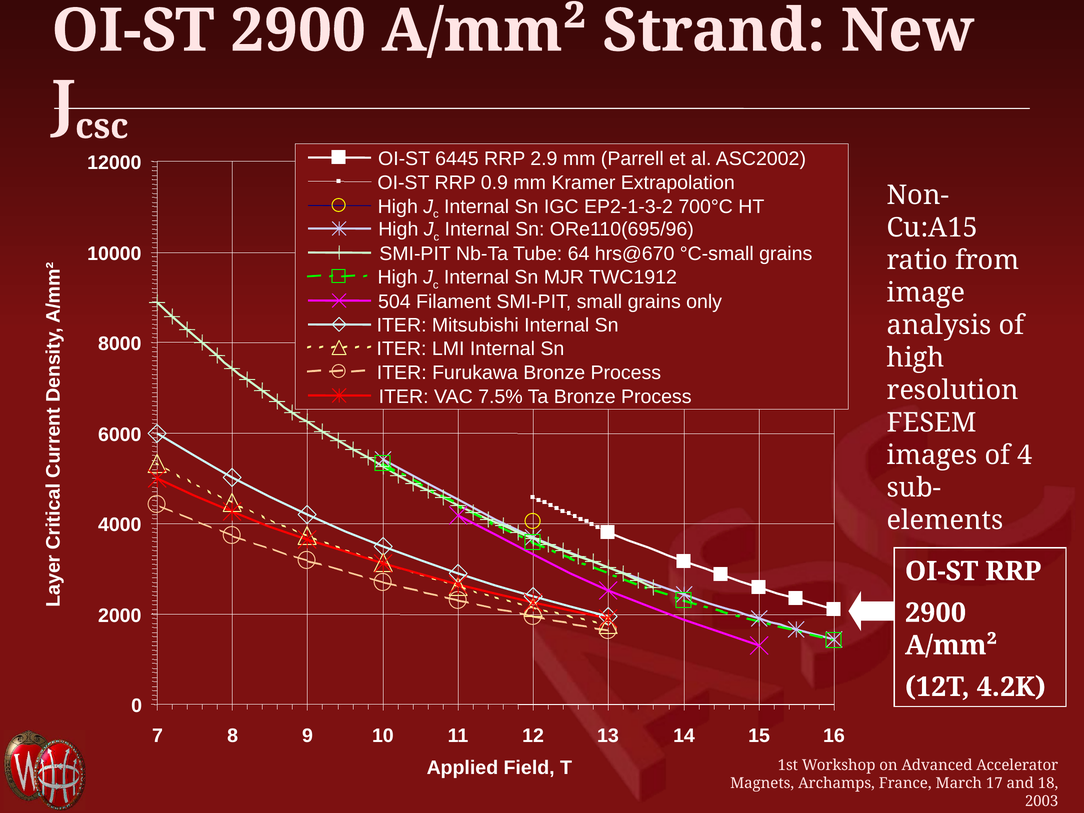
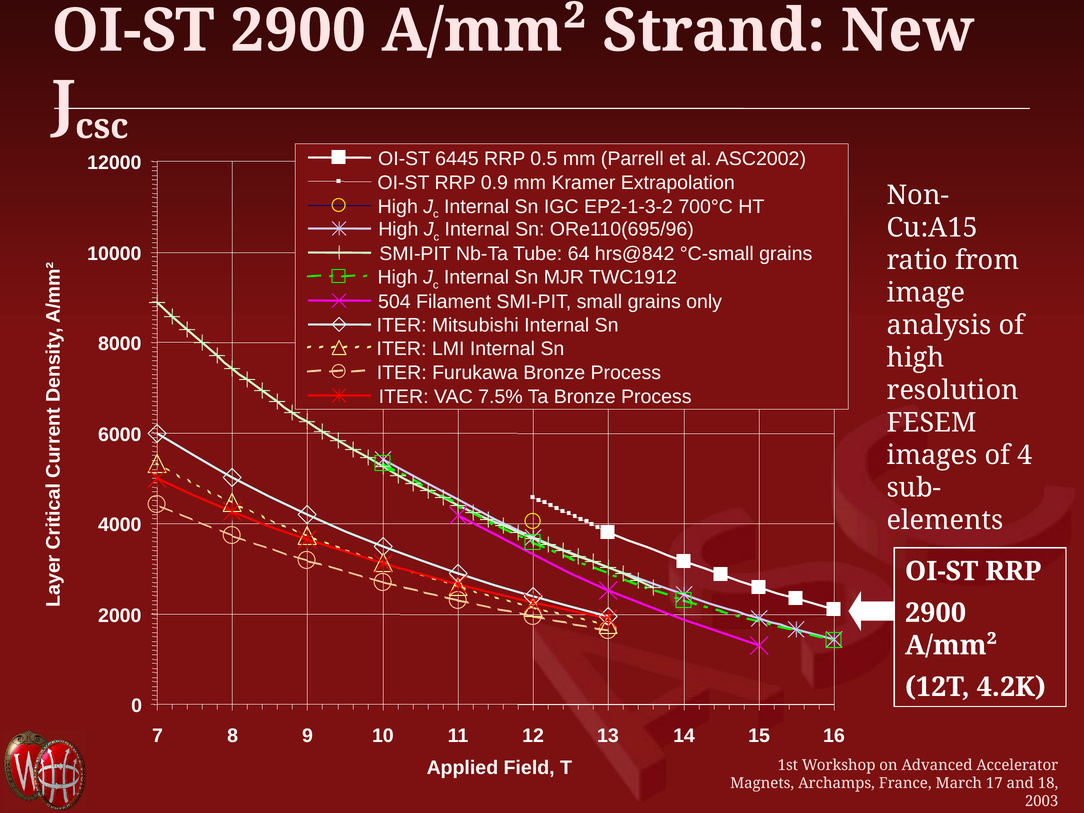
2.9: 2.9 -> 0.5
hrs@670: hrs@670 -> hrs@842
